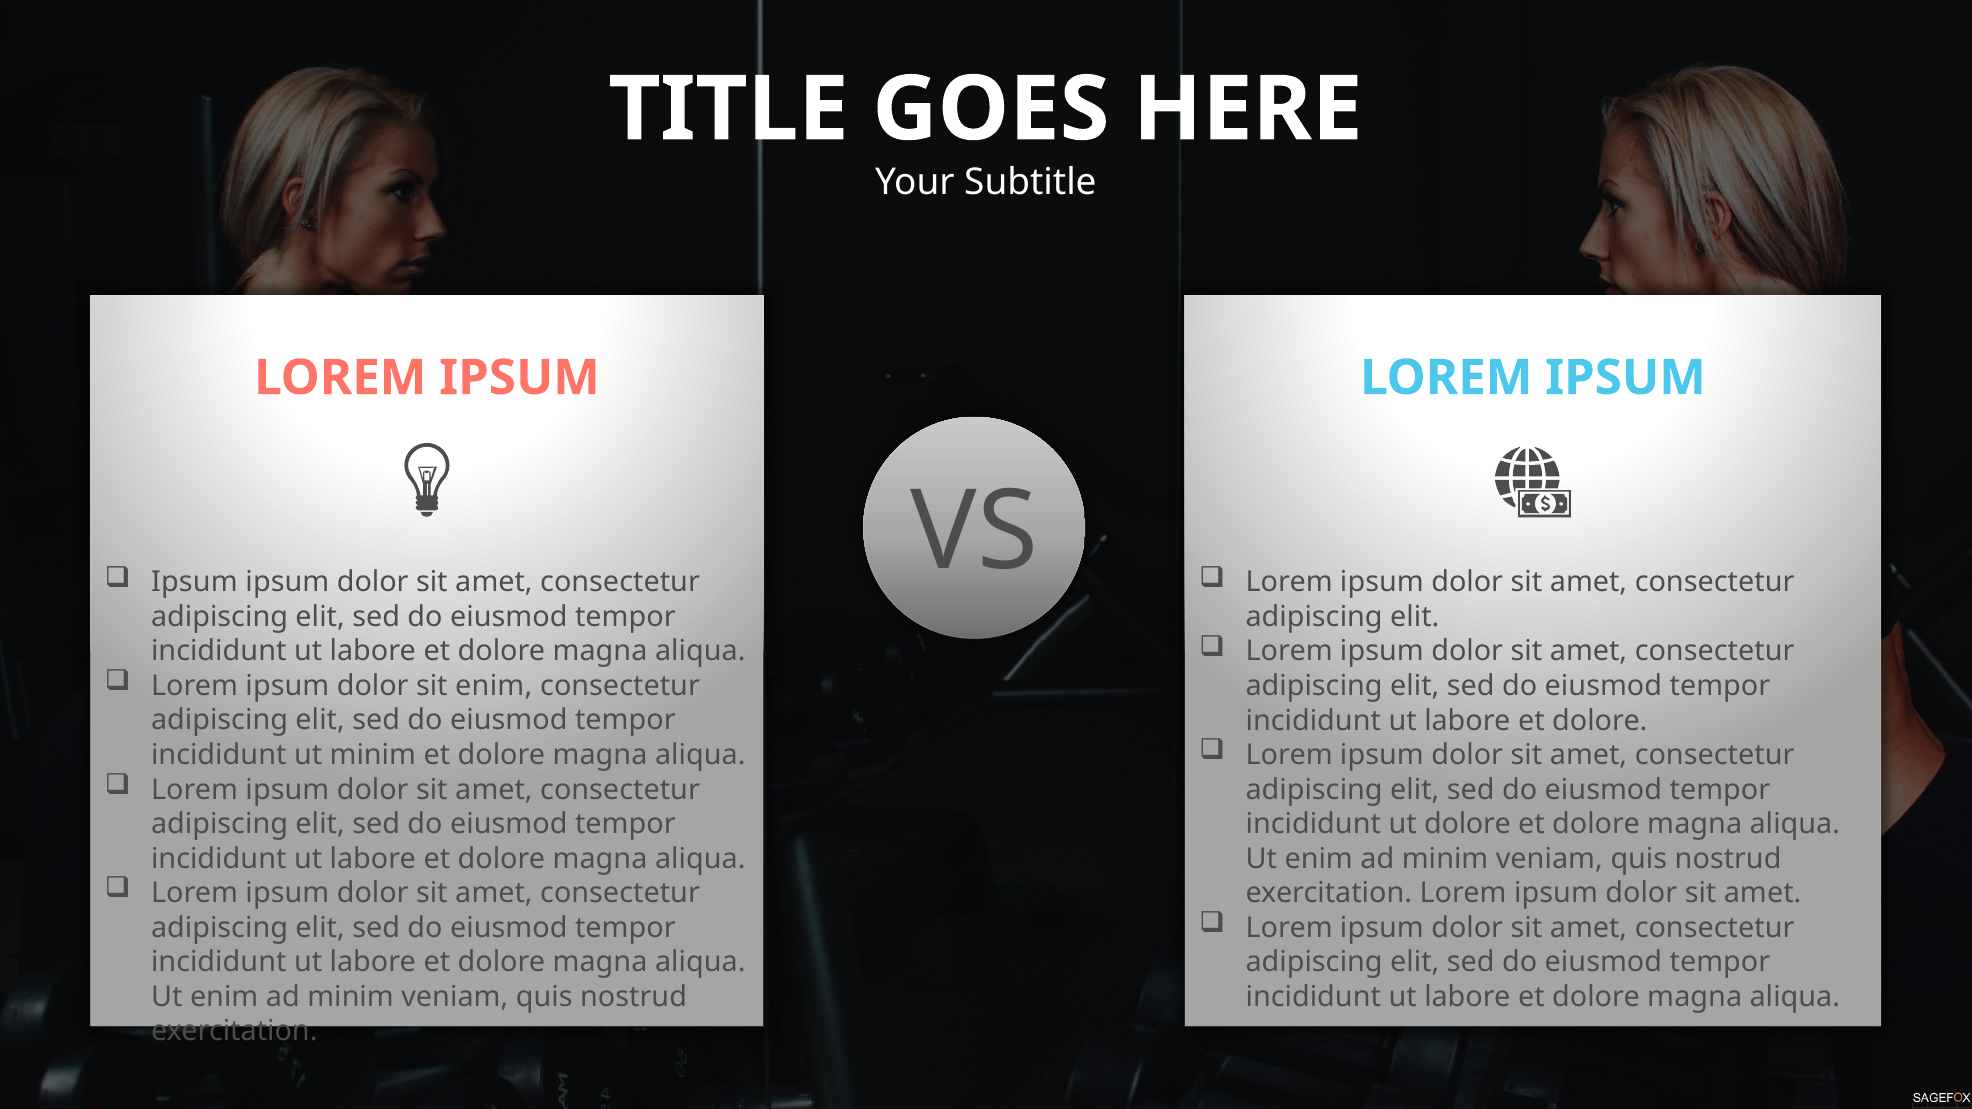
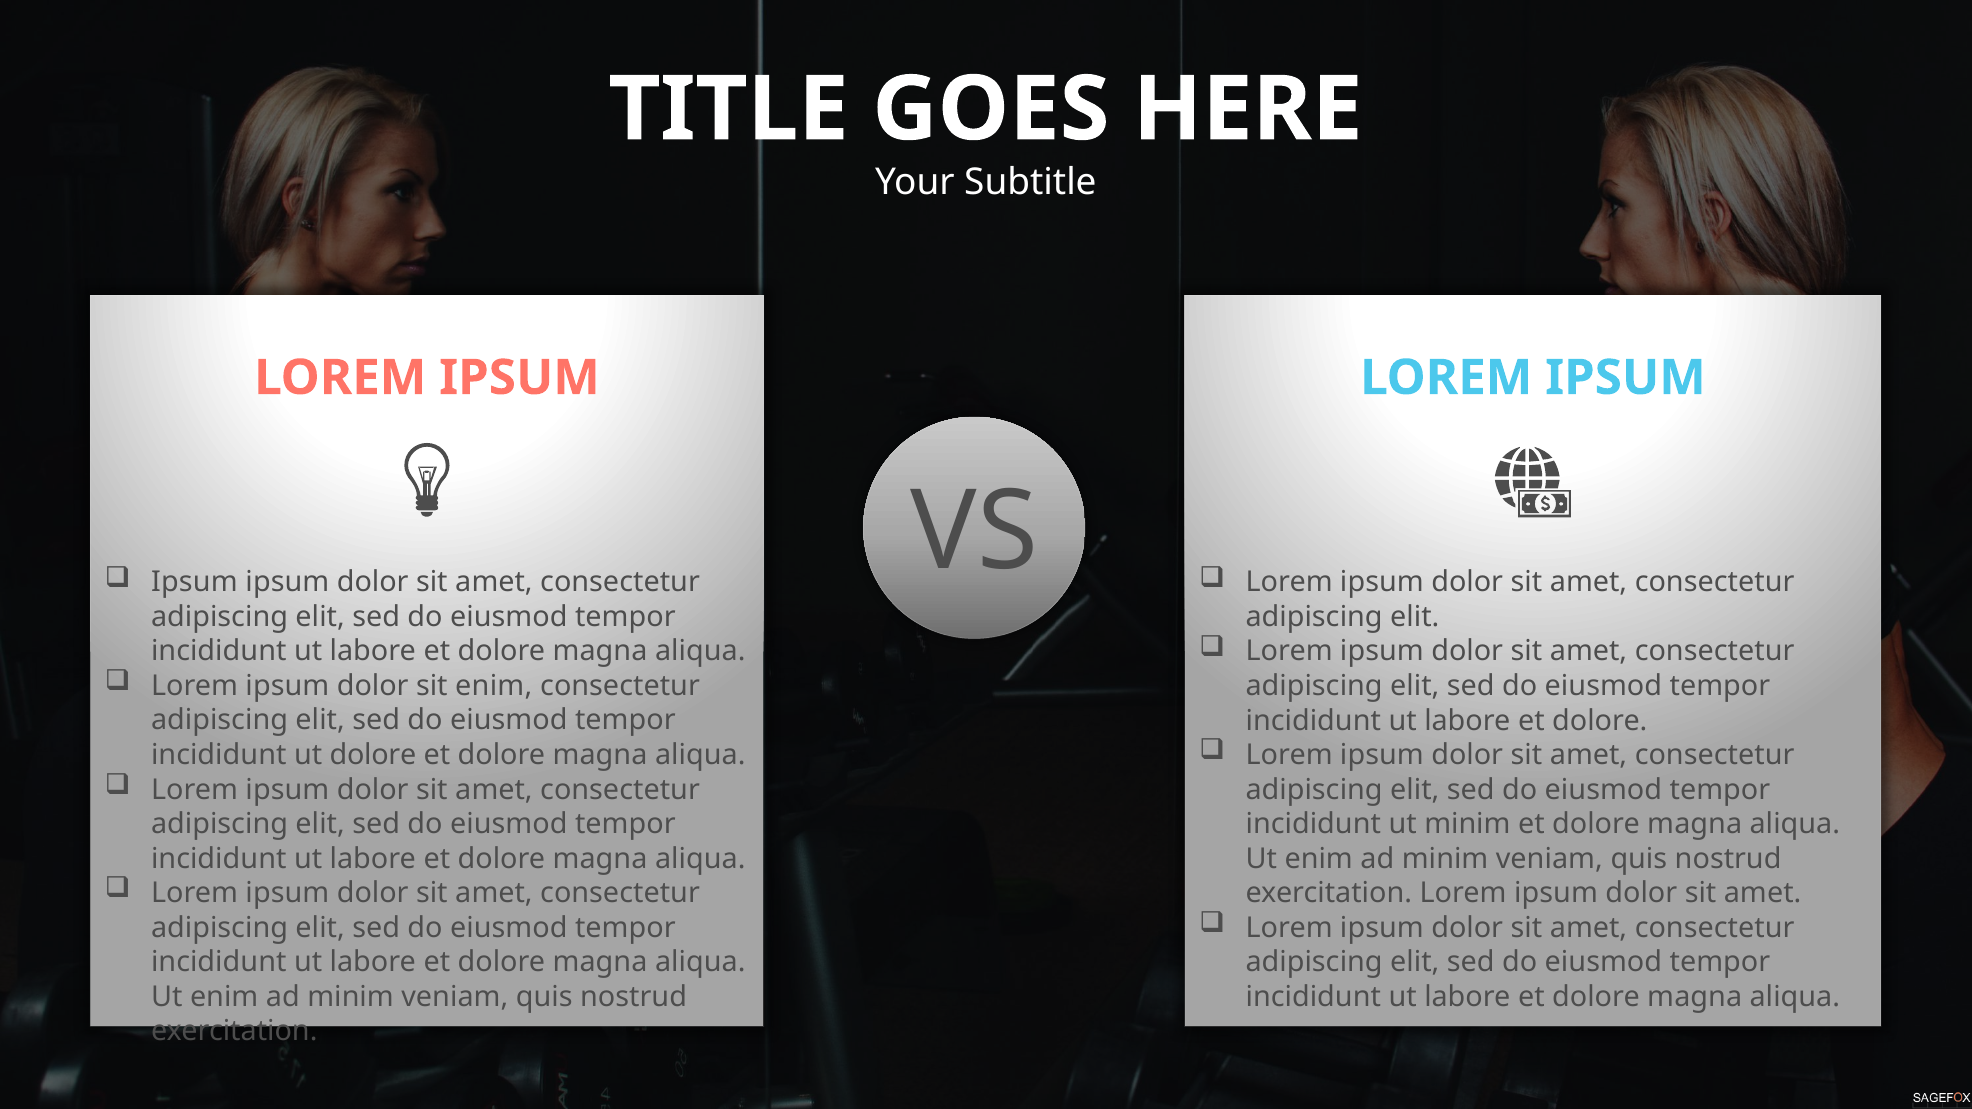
ut minim: minim -> dolore
ut dolore: dolore -> minim
